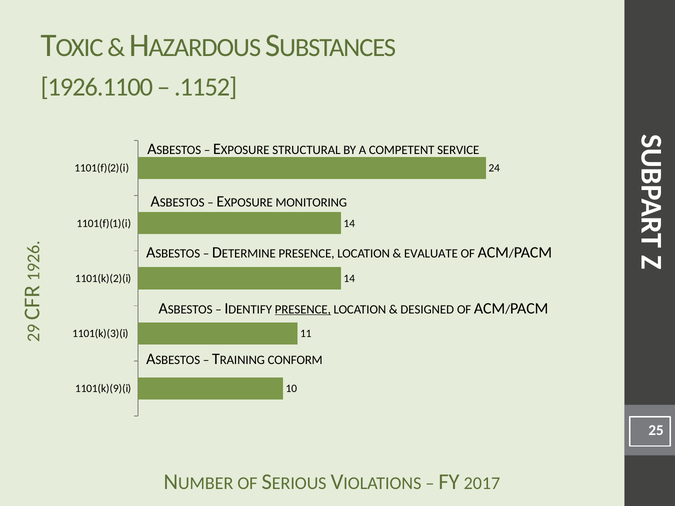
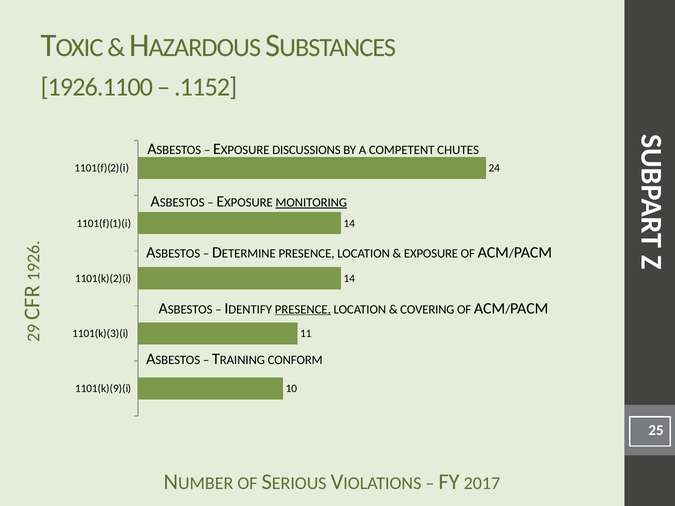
STRUCTURAL: STRUCTURAL -> DISCUSSIONS
SERVICE: SERVICE -> CHUTES
MONITORING underline: none -> present
EVALUATE: EVALUATE -> EXPOSURE
DESIGNED: DESIGNED -> COVERING
